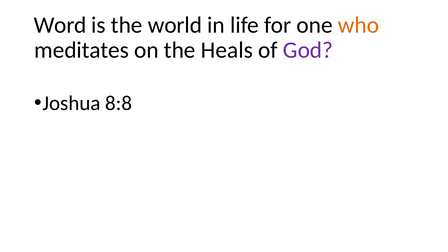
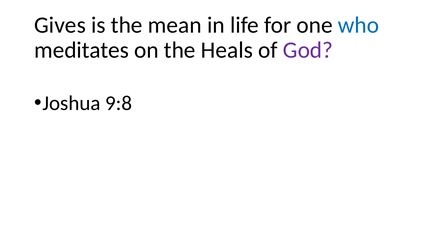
Word: Word -> Gives
world: world -> mean
who colour: orange -> blue
8:8: 8:8 -> 9:8
